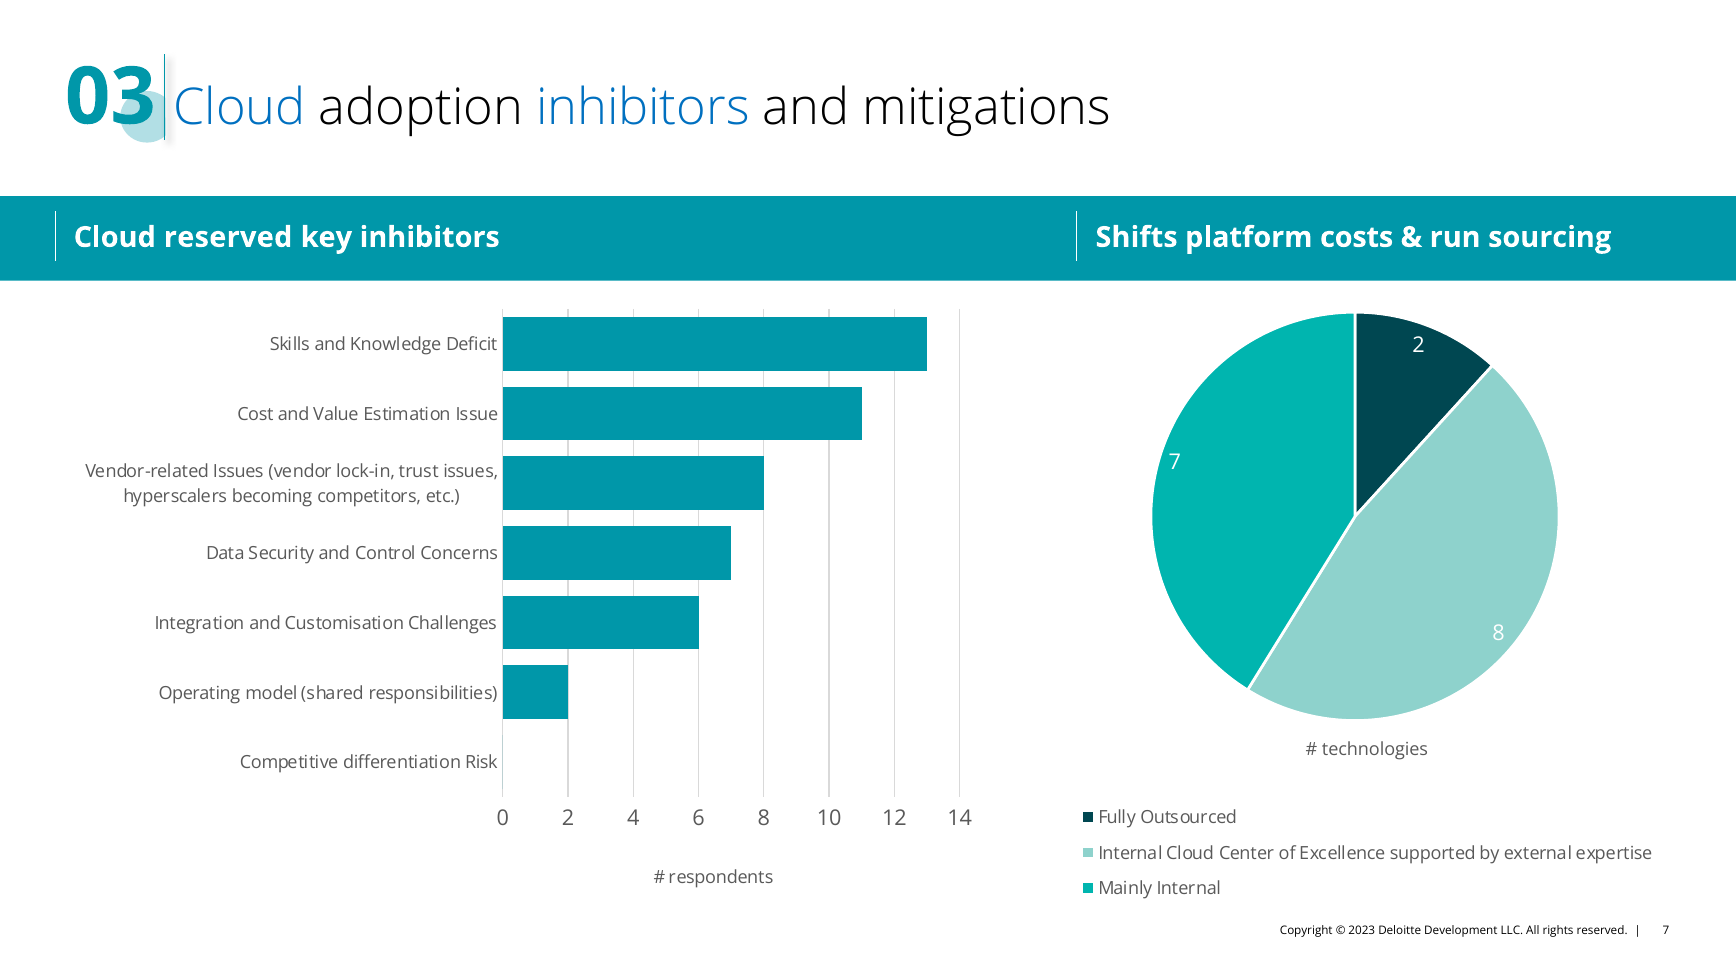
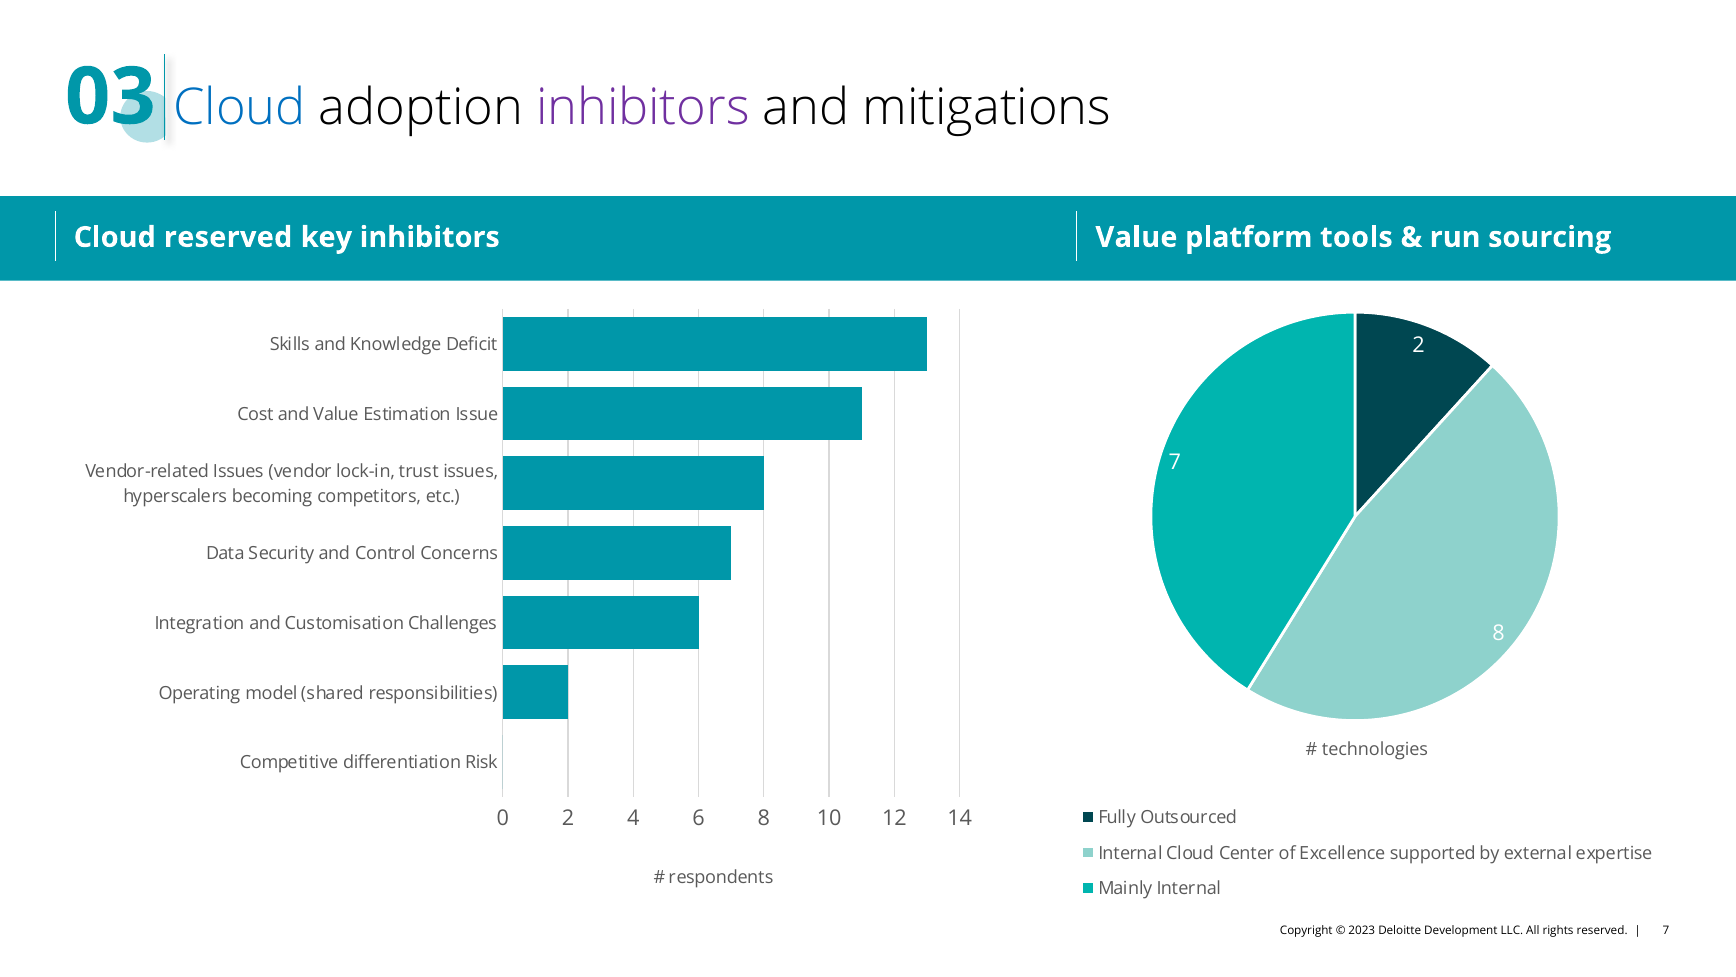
inhibitors at (643, 108) colour: blue -> purple
inhibitors Shifts: Shifts -> Value
costs: costs -> tools
